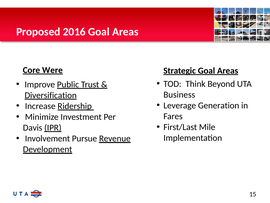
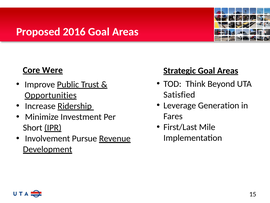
Business: Business -> Satisfied
Diversification: Diversification -> Opportunities
Davis: Davis -> Short
